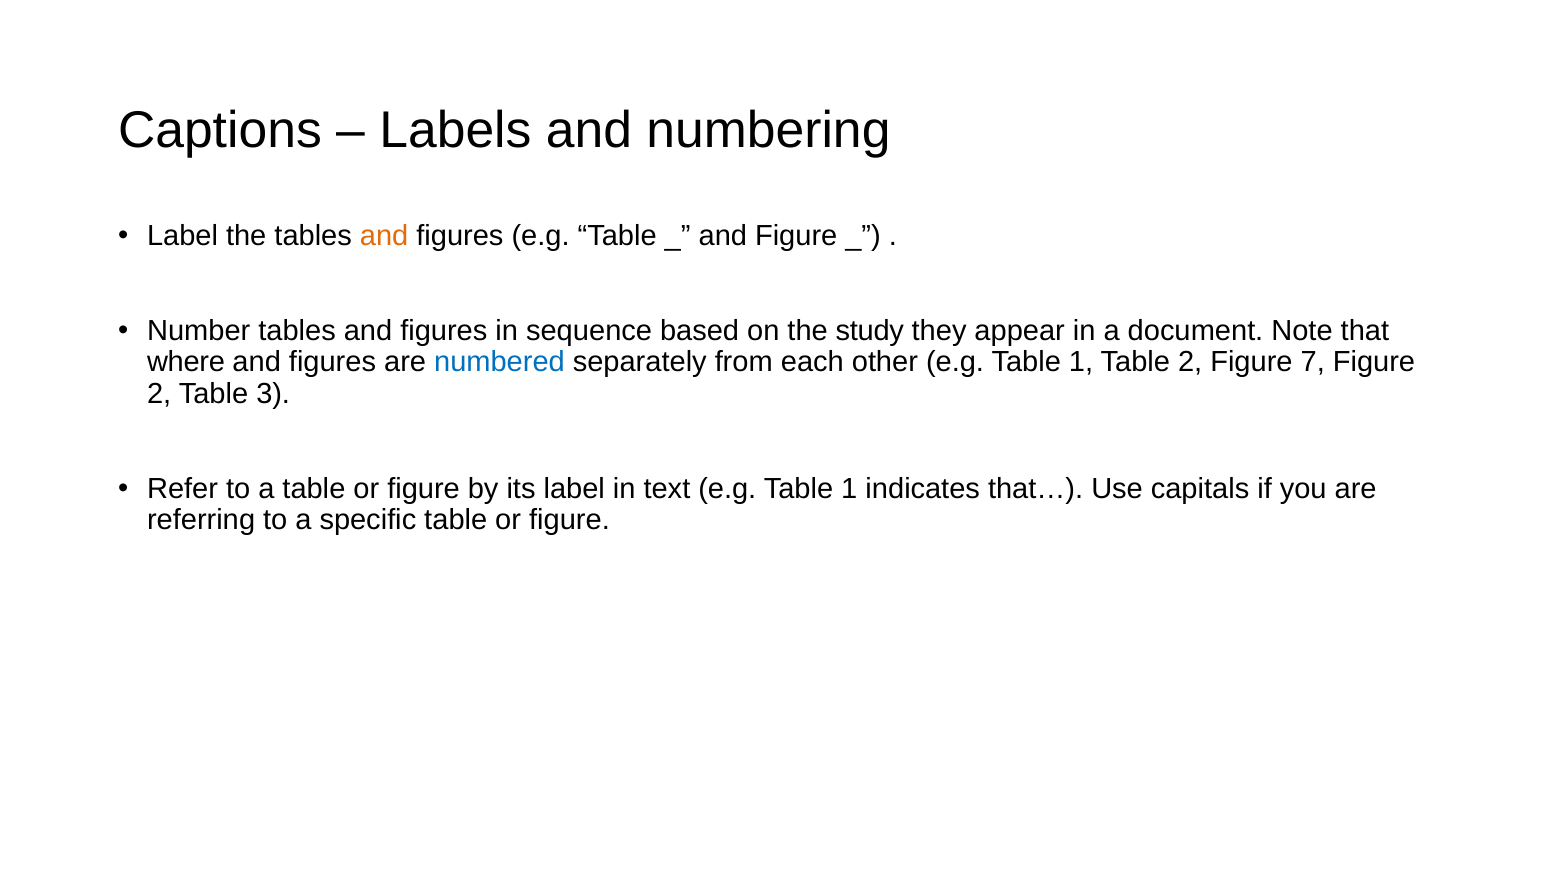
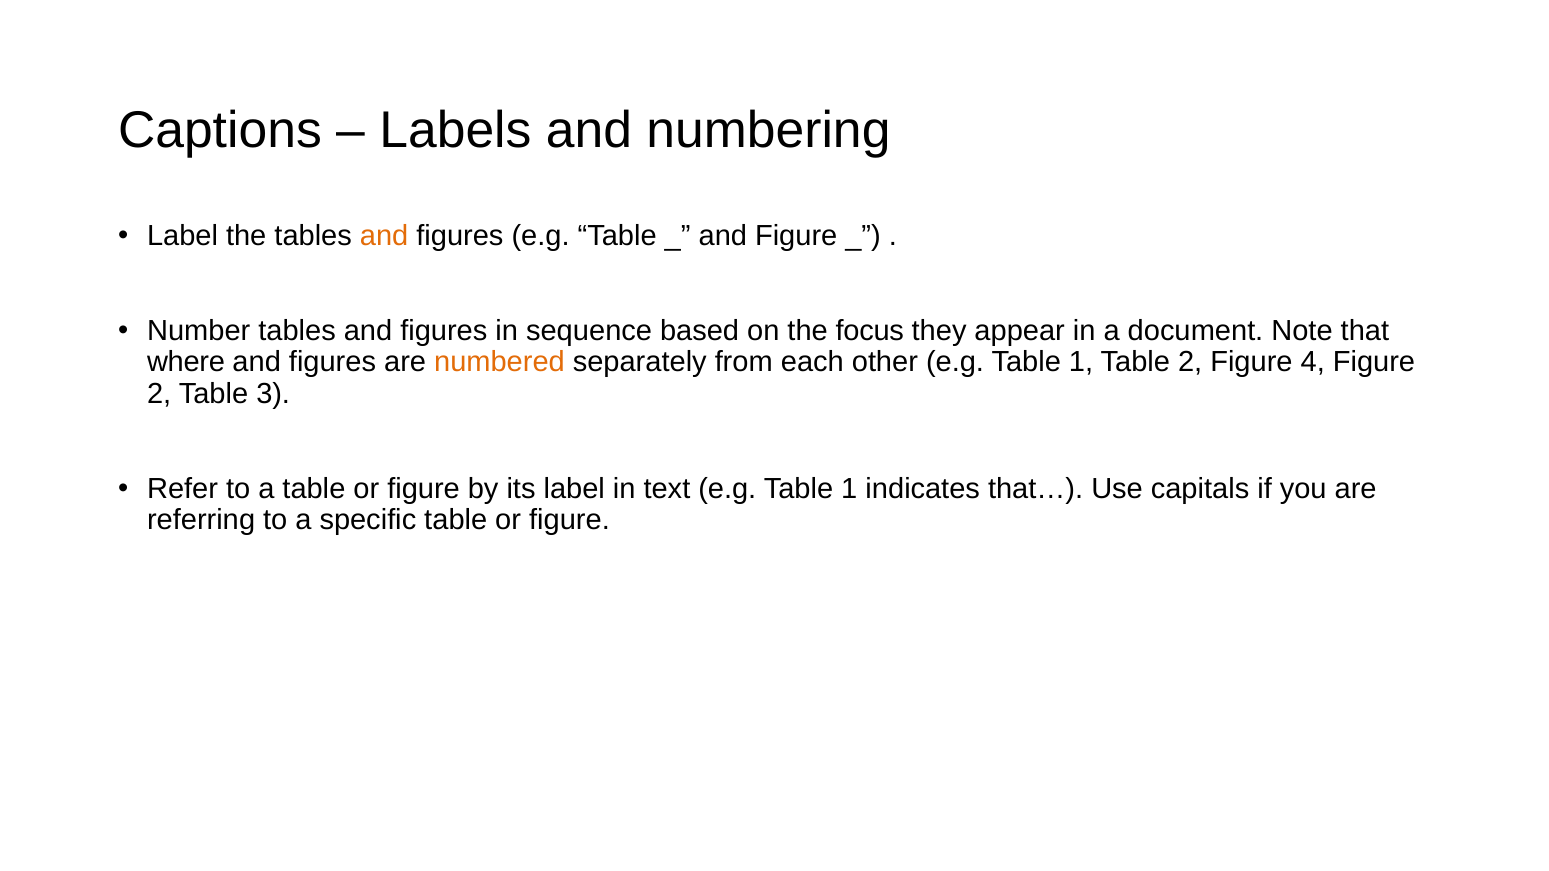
study: study -> focus
numbered colour: blue -> orange
7: 7 -> 4
